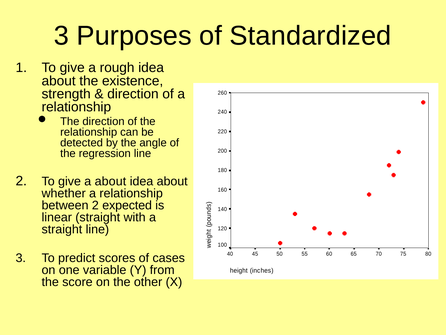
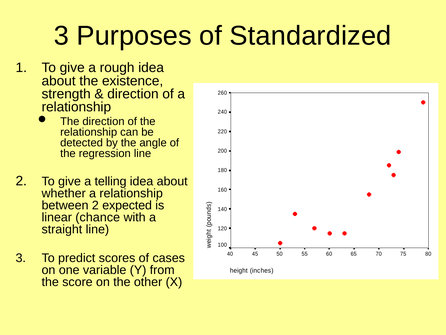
a about: about -> telling
linear straight: straight -> chance
